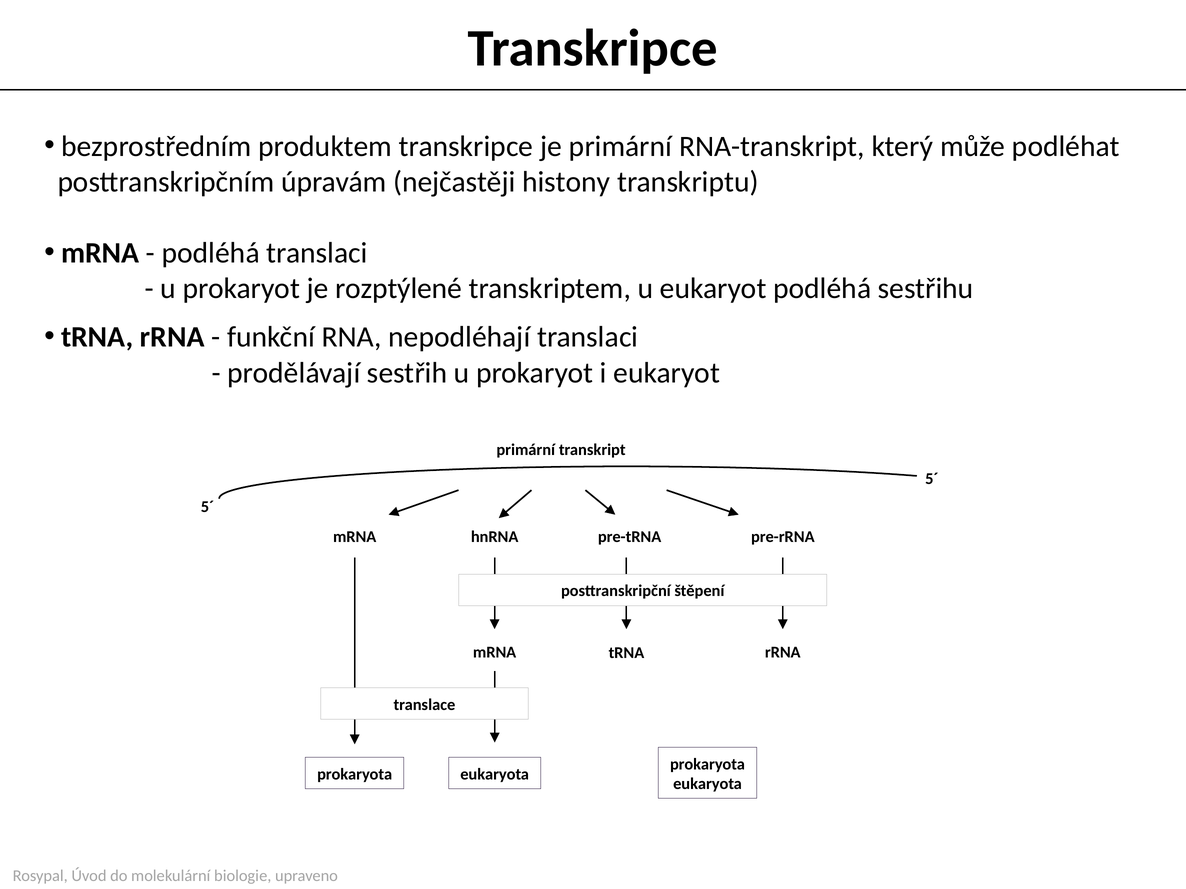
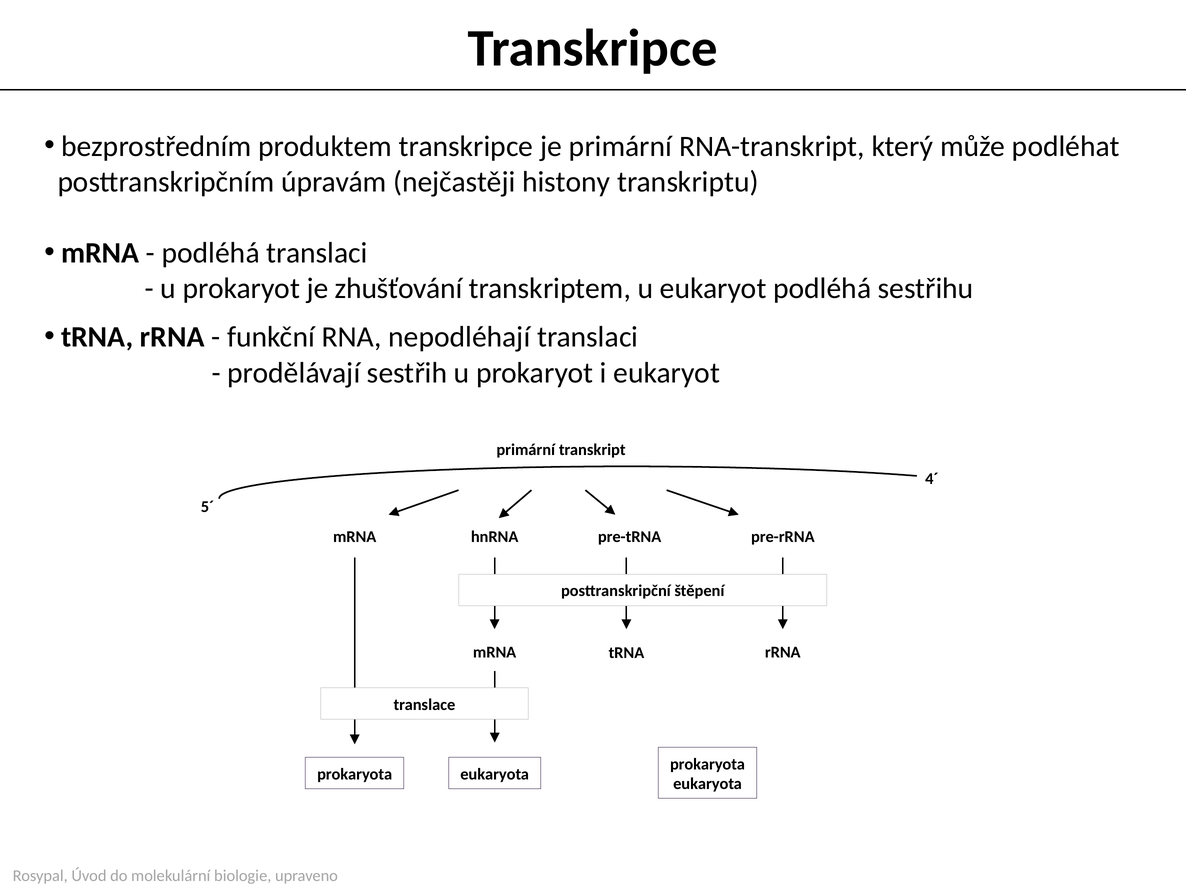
rozptýlené: rozptýlené -> zhušťování
5´ at (932, 479): 5´ -> 4´
